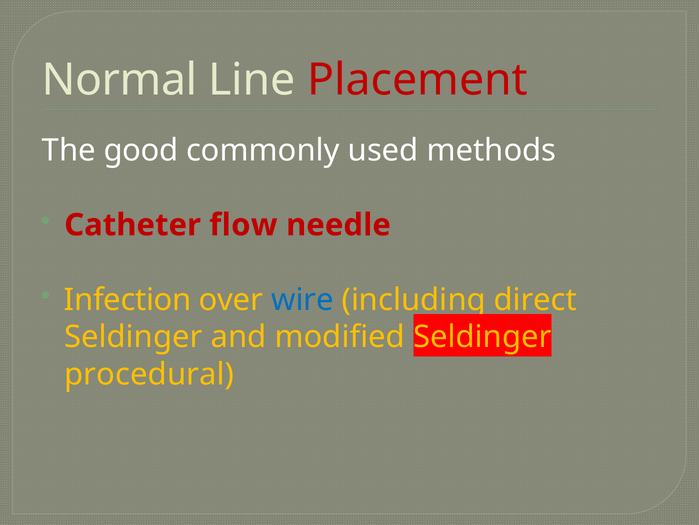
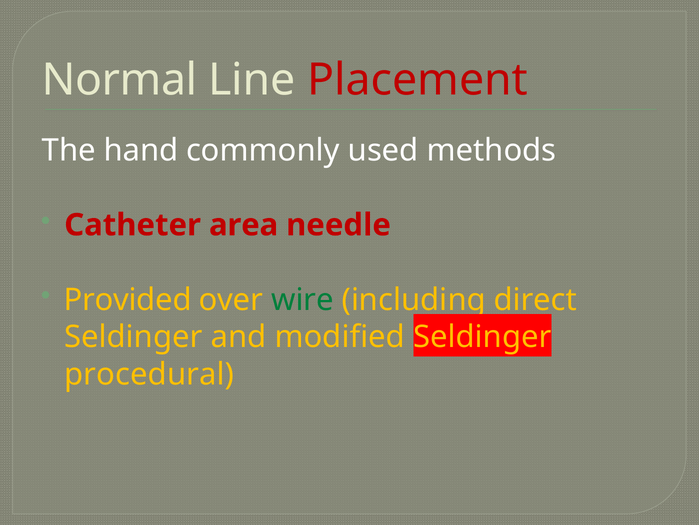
good: good -> hand
flow: flow -> area
Infection: Infection -> Provided
wire colour: blue -> green
